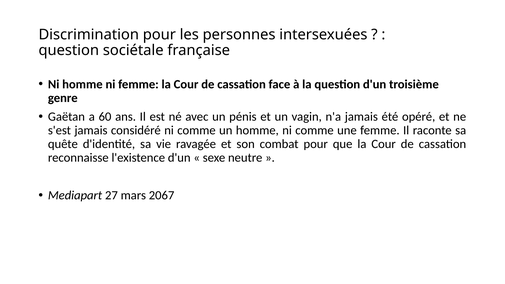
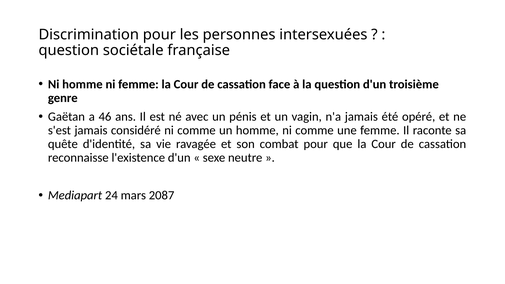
60: 60 -> 46
27: 27 -> 24
2067: 2067 -> 2087
